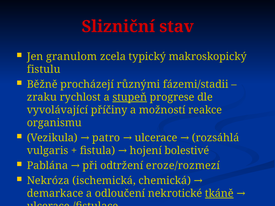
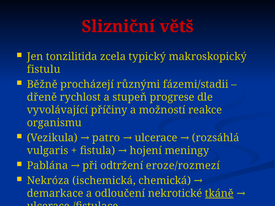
stav: stav -> větš
granulom: granulom -> tonzilitida
zraku: zraku -> dřeně
stupeň underline: present -> none
bolestivé: bolestivé -> meningy
